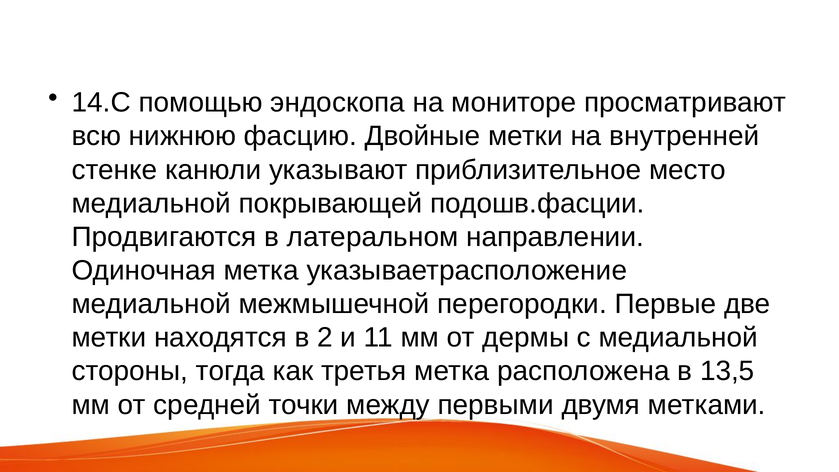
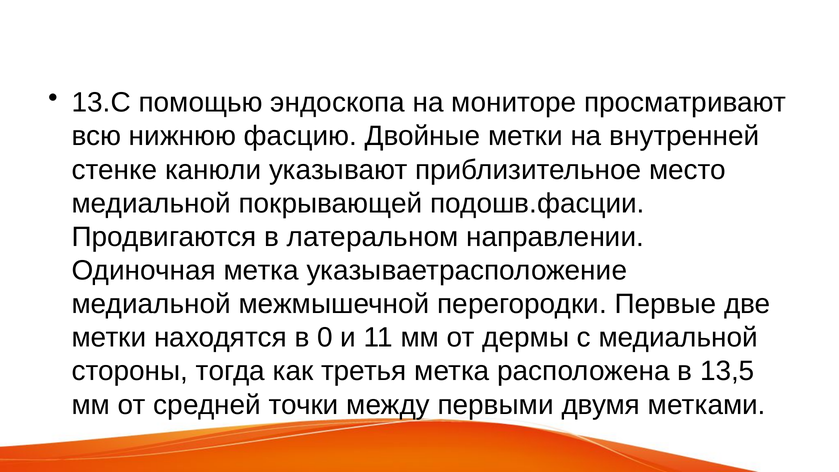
14.С: 14.С -> 13.С
2: 2 -> 0
